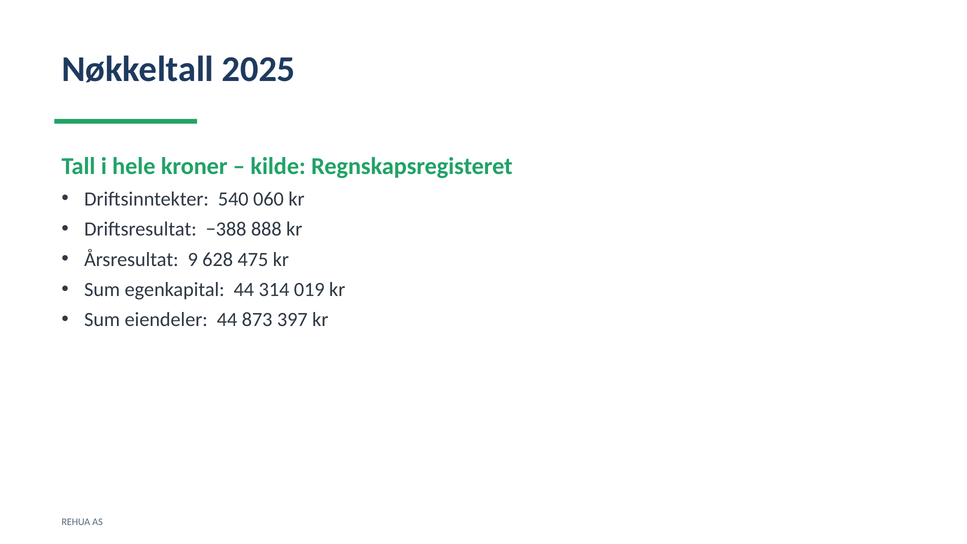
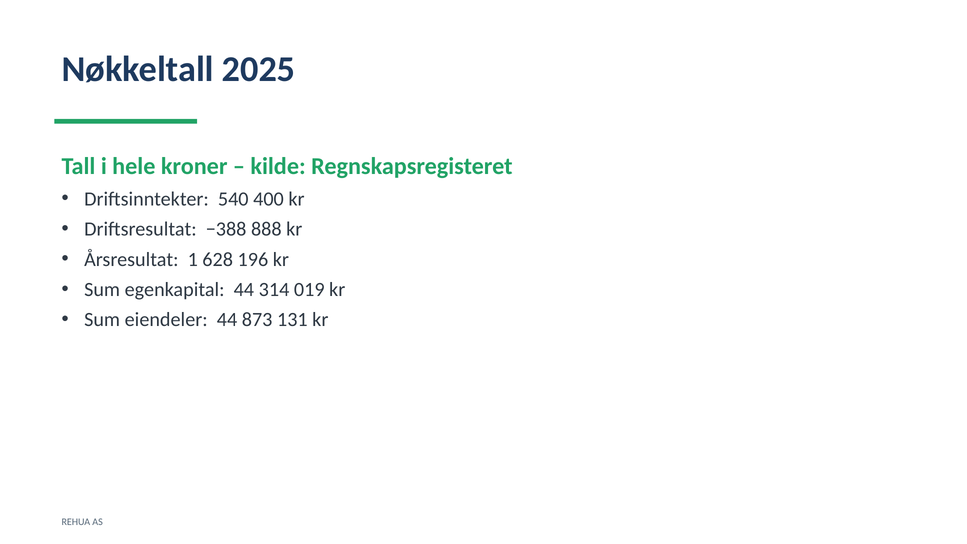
060: 060 -> 400
9: 9 -> 1
475: 475 -> 196
397: 397 -> 131
